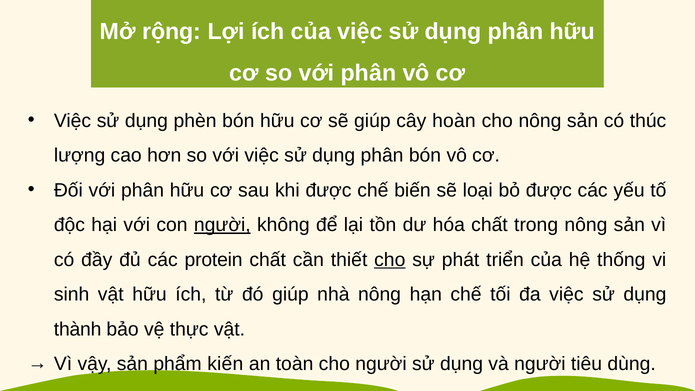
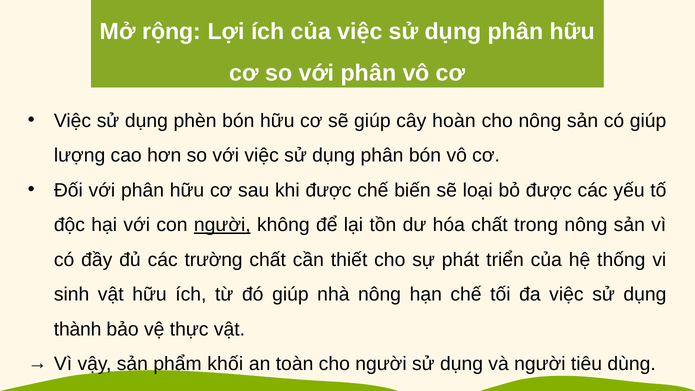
có thúc: thúc -> giúp
protein: protein -> trường
cho at (390, 260) underline: present -> none
kiến: kiến -> khối
